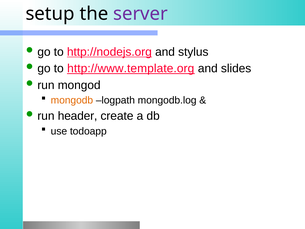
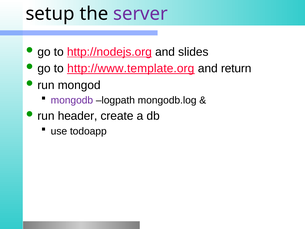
stylus: stylus -> slides
slides: slides -> return
mongodb colour: orange -> purple
